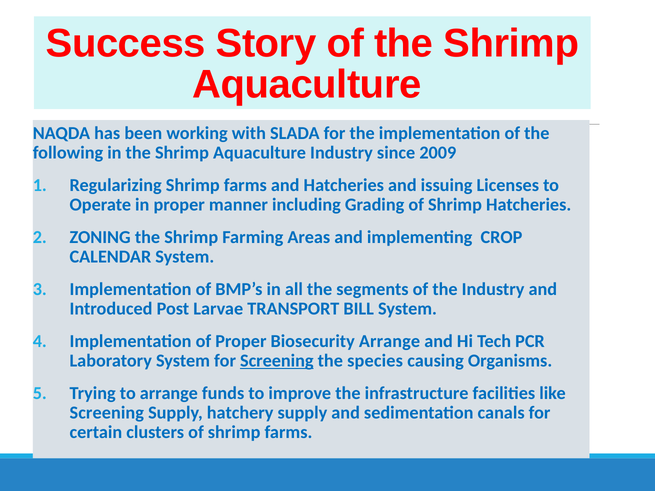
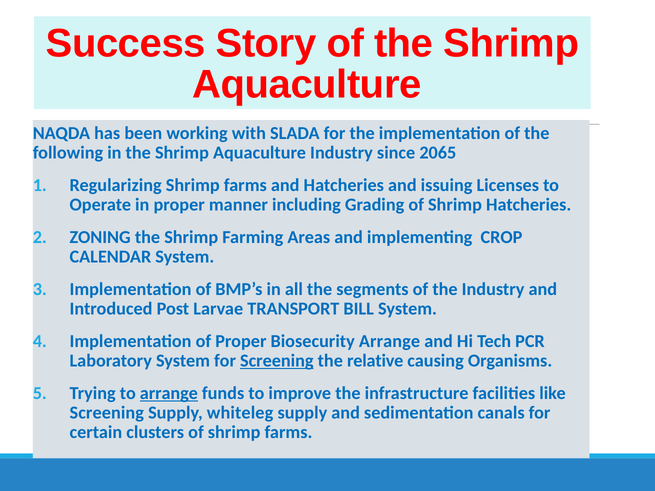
2009: 2009 -> 2065
species: species -> relative
arrange at (169, 393) underline: none -> present
hatchery: hatchery -> whiteleg
